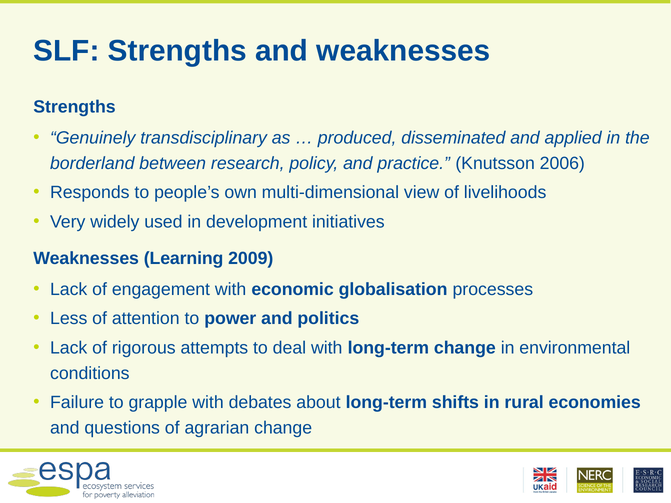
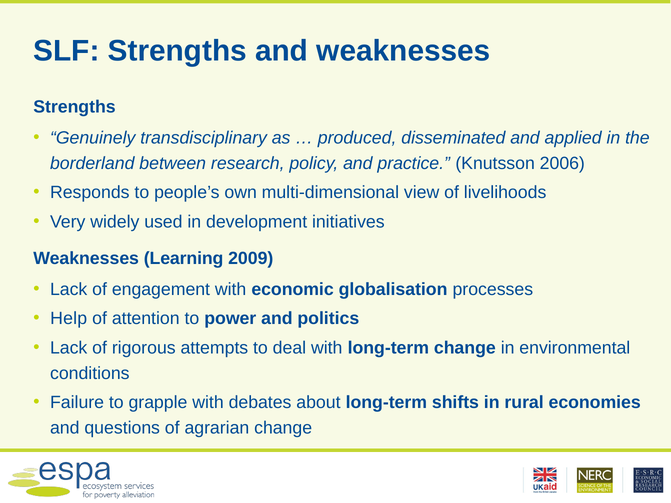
Less: Less -> Help
